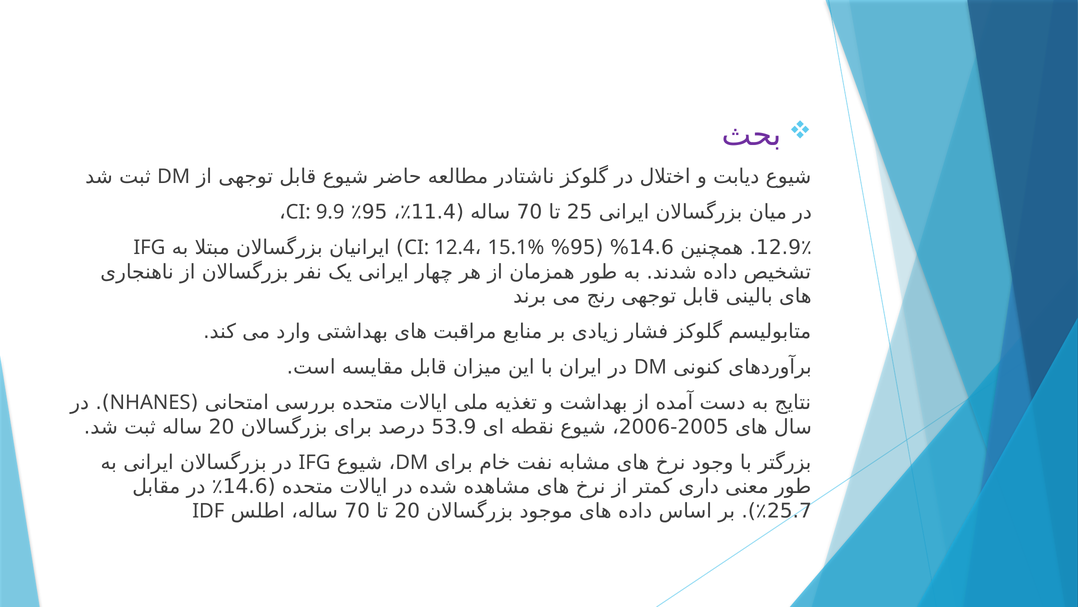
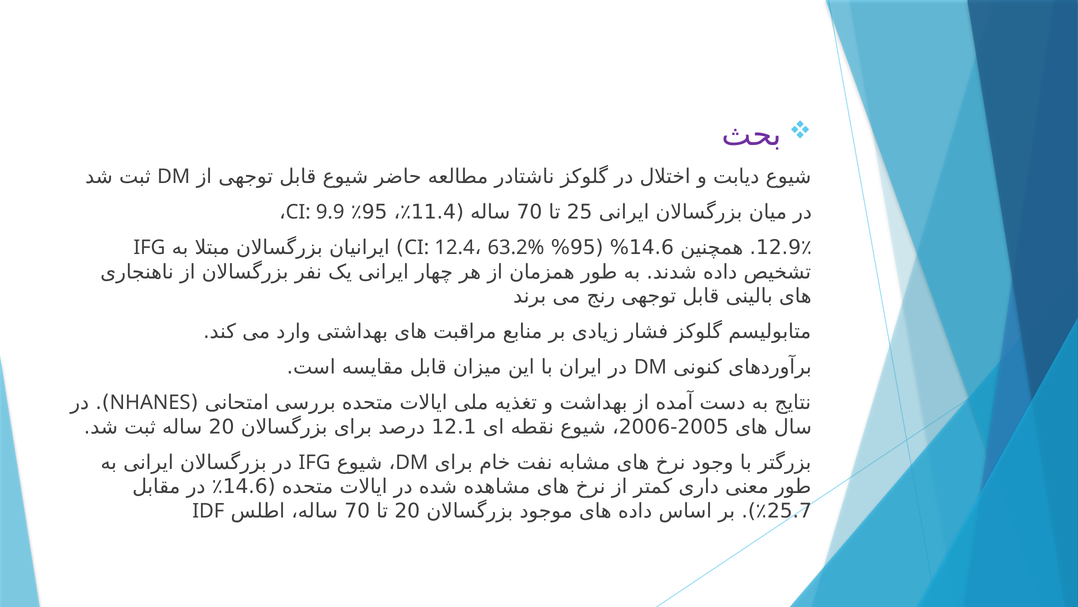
15.1%: 15.1% -> 63.2%
53.9: 53.9 -> 12.1
